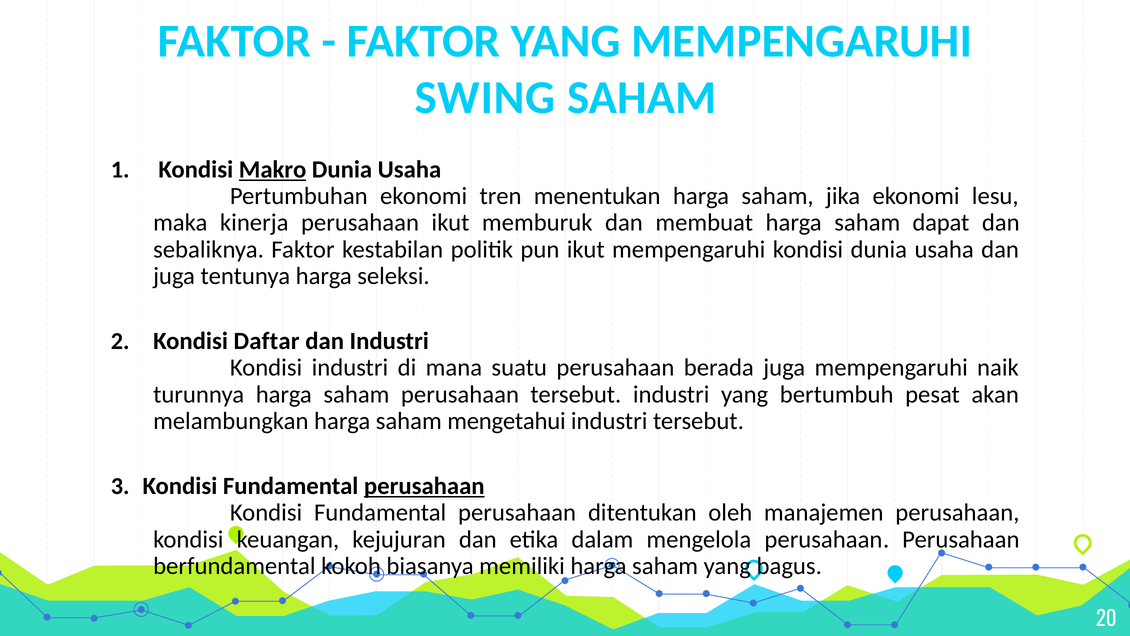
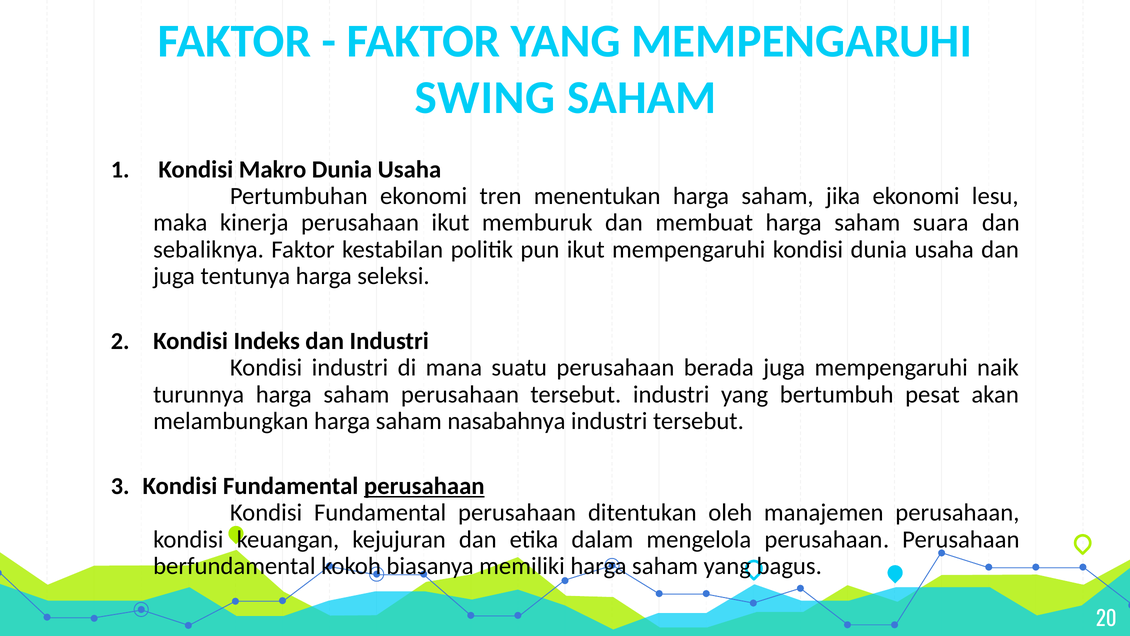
Makro underline: present -> none
dapat: dapat -> suara
Daftar: Daftar -> Indeks
mengetahui: mengetahui -> nasabahnya
